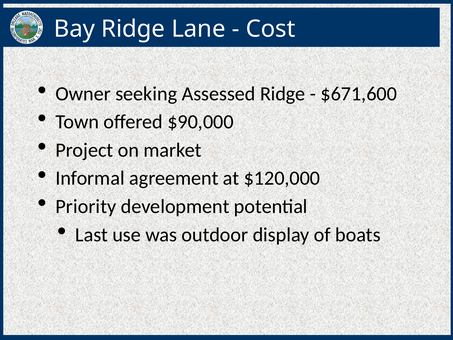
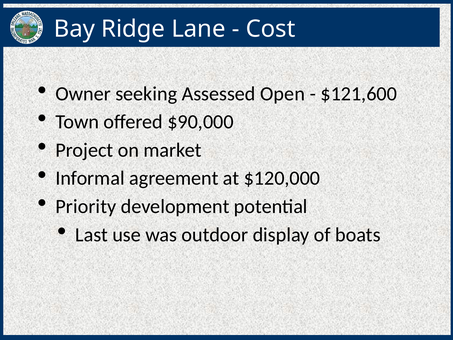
Assessed Ridge: Ridge -> Open
$671,600: $671,600 -> $121,600
